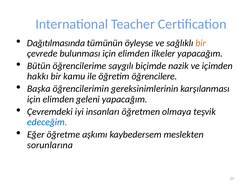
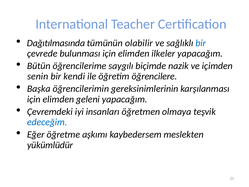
öyleyse: öyleyse -> olabilir
bir at (201, 43) colour: orange -> blue
hakkı: hakkı -> senin
kamu: kamu -> kendi
sorunlarına: sorunlarına -> yükümlüdür
